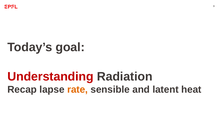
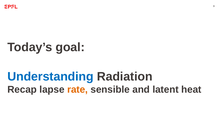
Understanding colour: red -> blue
